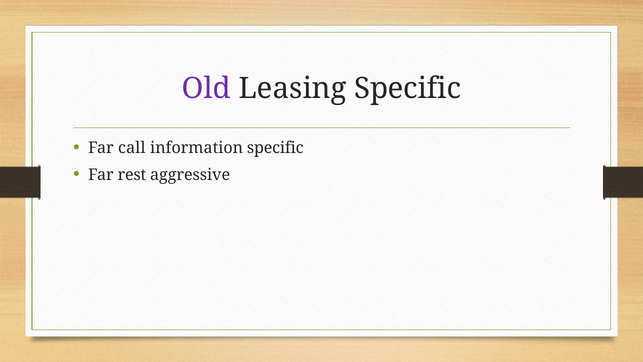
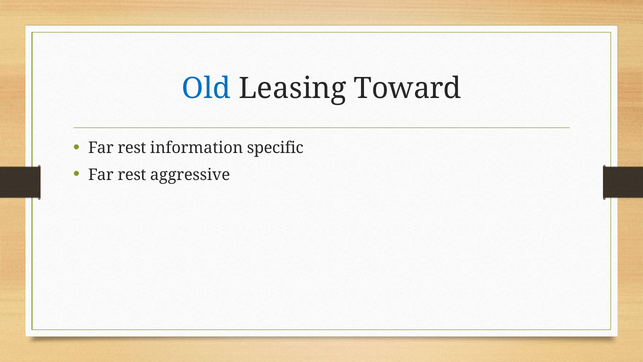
Old colour: purple -> blue
Leasing Specific: Specific -> Toward
call at (132, 148): call -> rest
